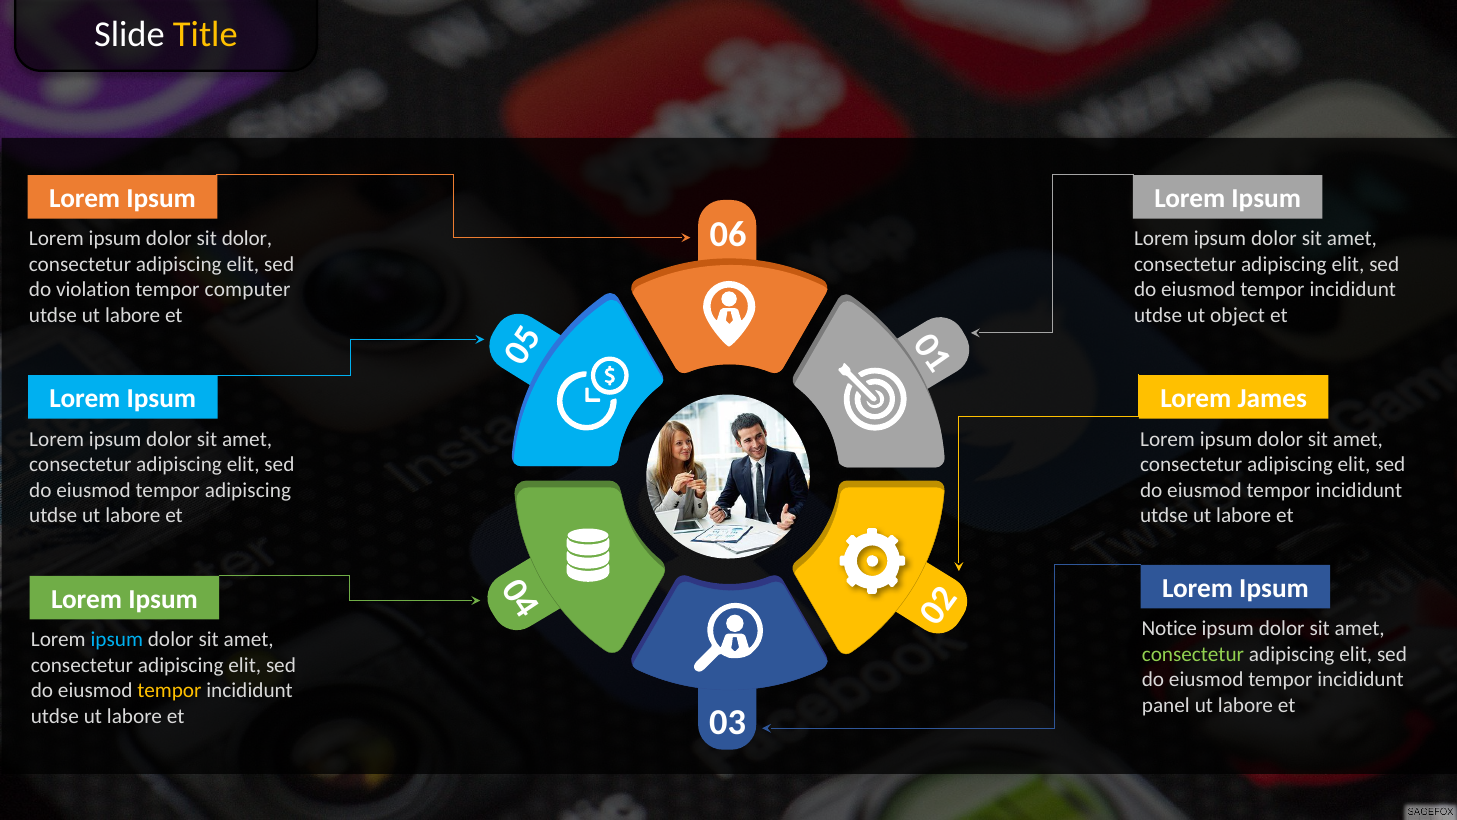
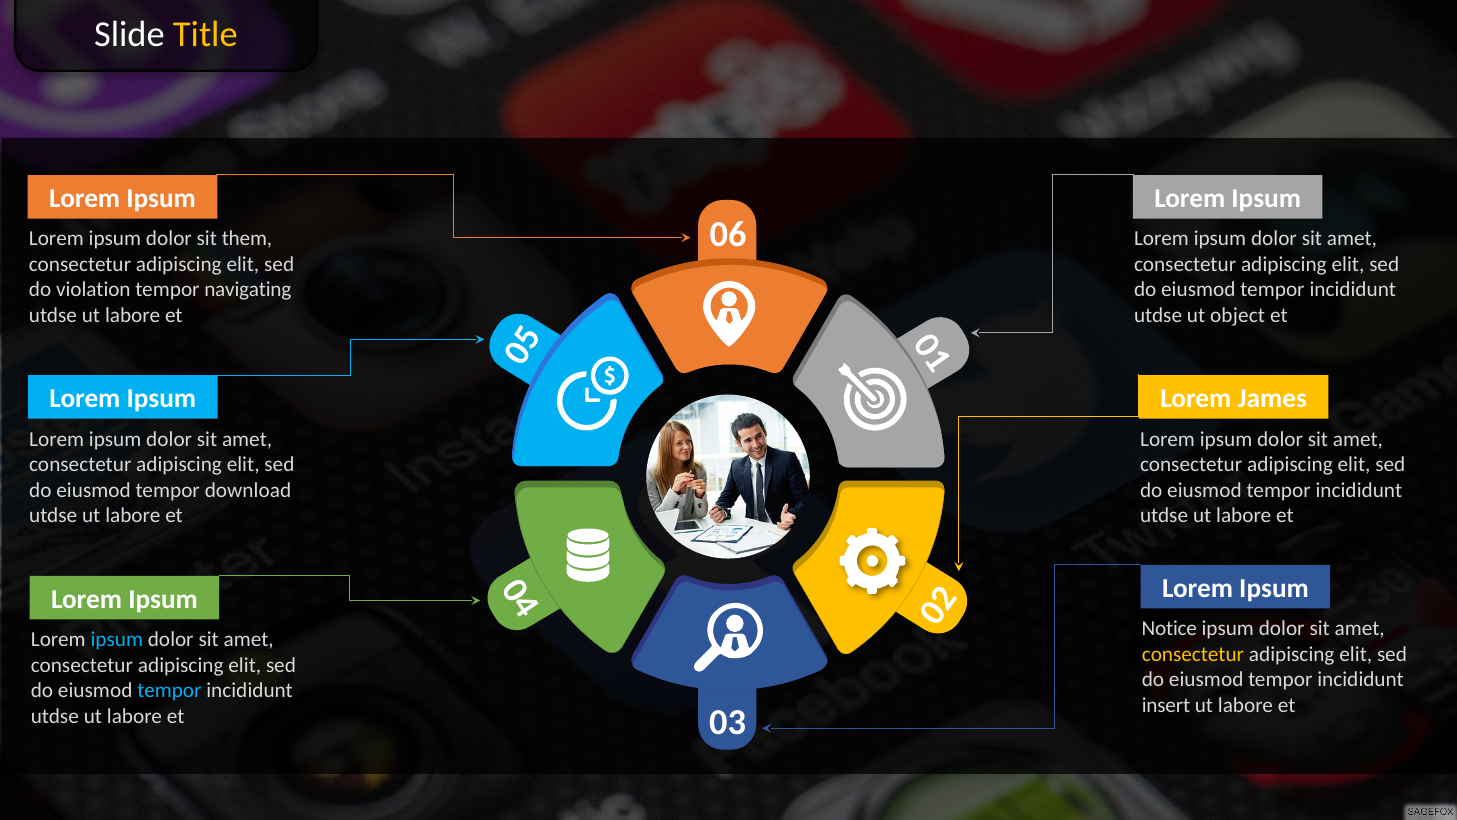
sit dolor: dolor -> them
computer: computer -> navigating
tempor adipiscing: adipiscing -> download
consectetur at (1193, 654) colour: light green -> yellow
tempor at (169, 690) colour: yellow -> light blue
panel: panel -> insert
